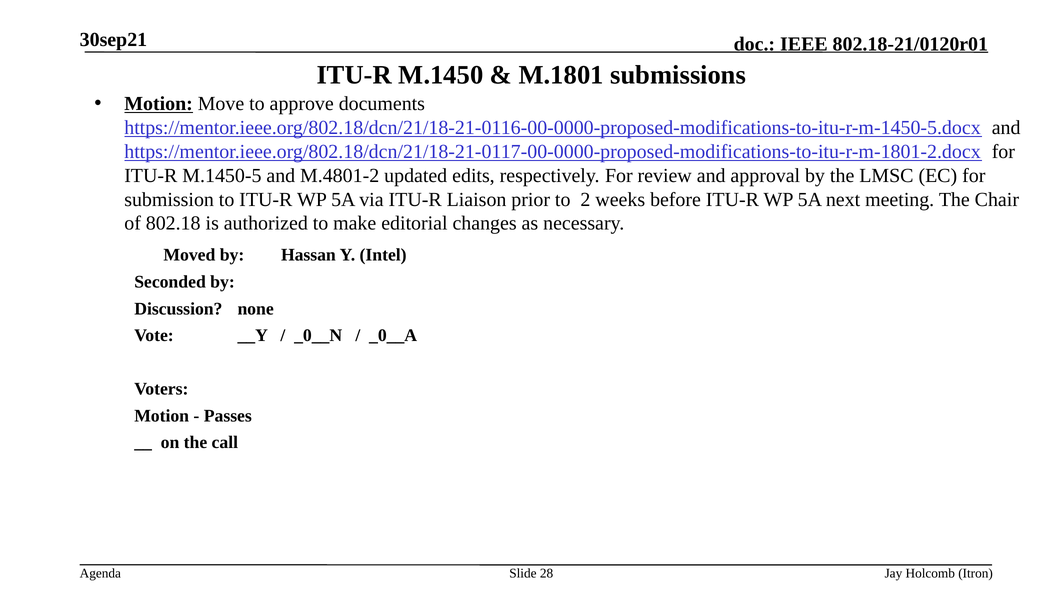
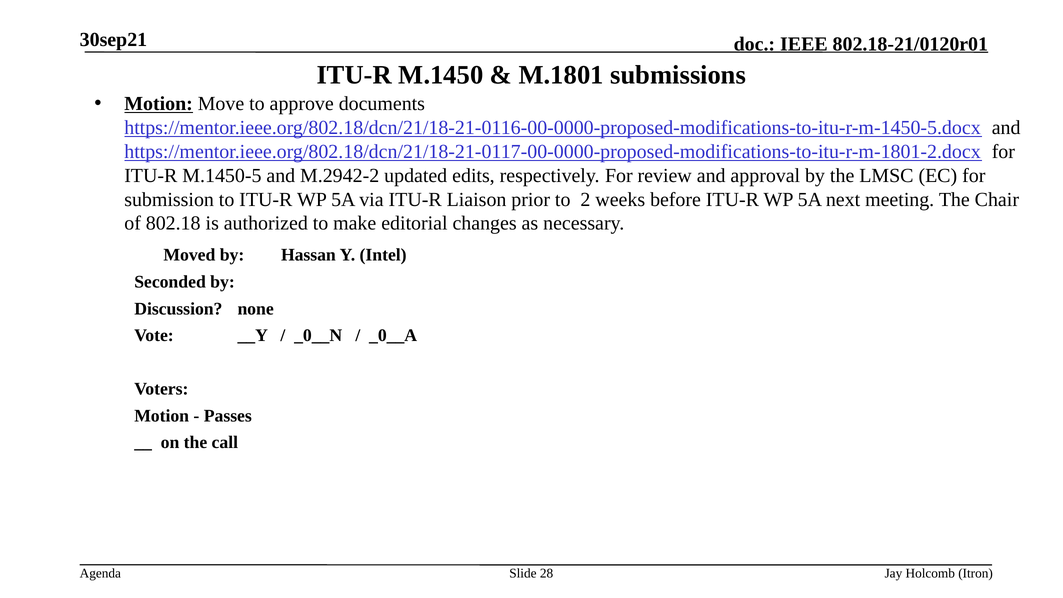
M.4801-2: M.4801-2 -> M.2942-2
